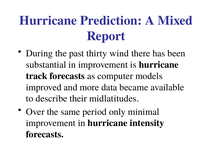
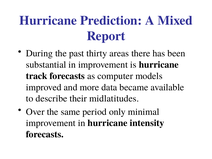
wind: wind -> areas
